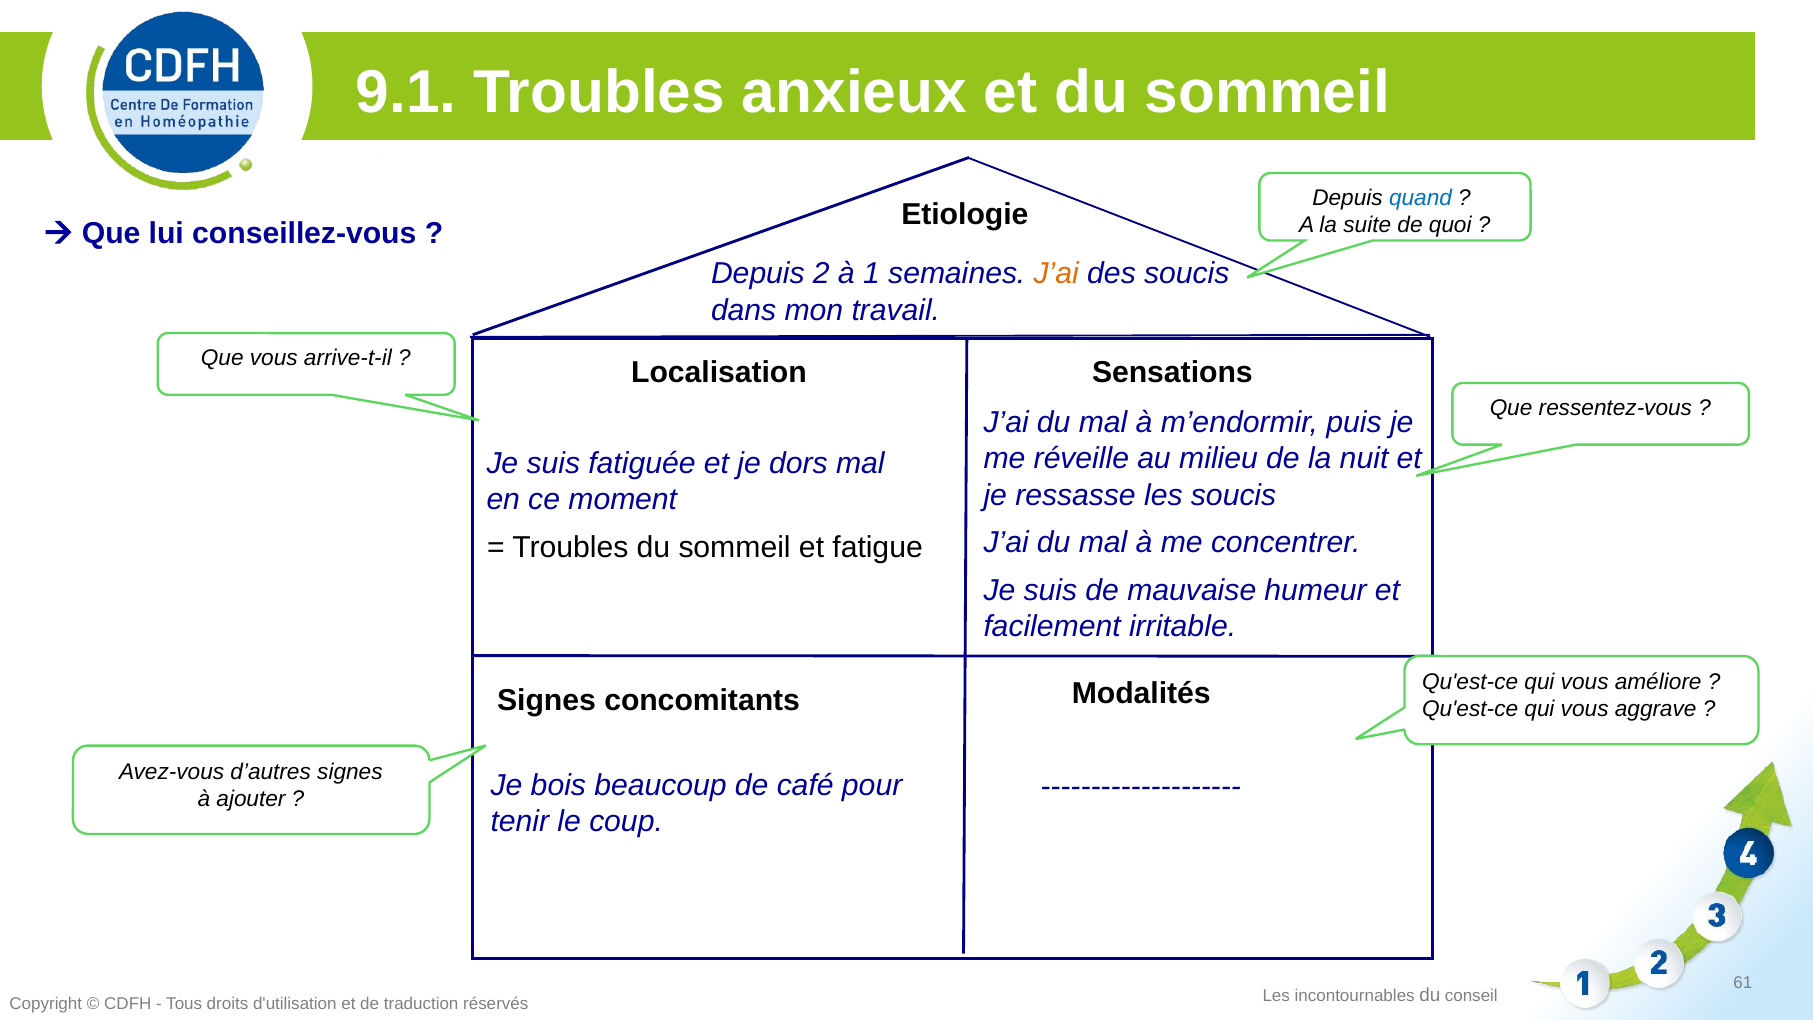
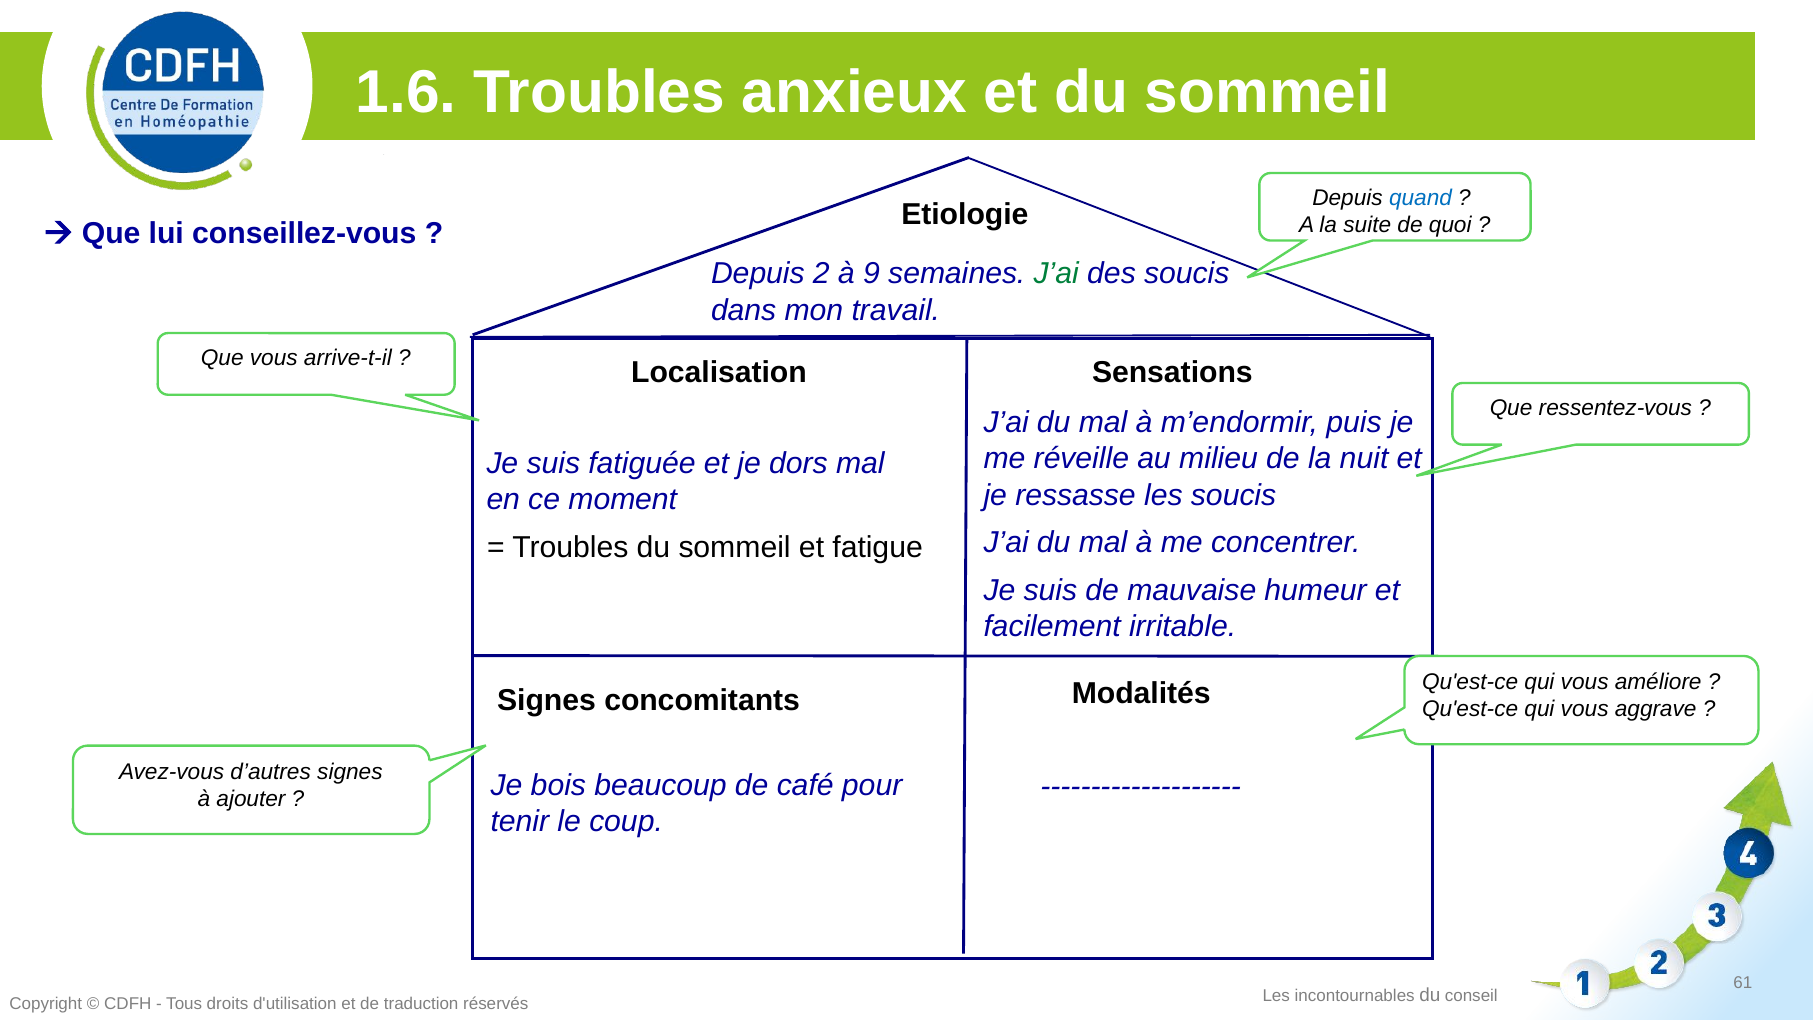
9.1: 9.1 -> 1.6
1: 1 -> 9
J’ai at (1056, 274) colour: orange -> green
